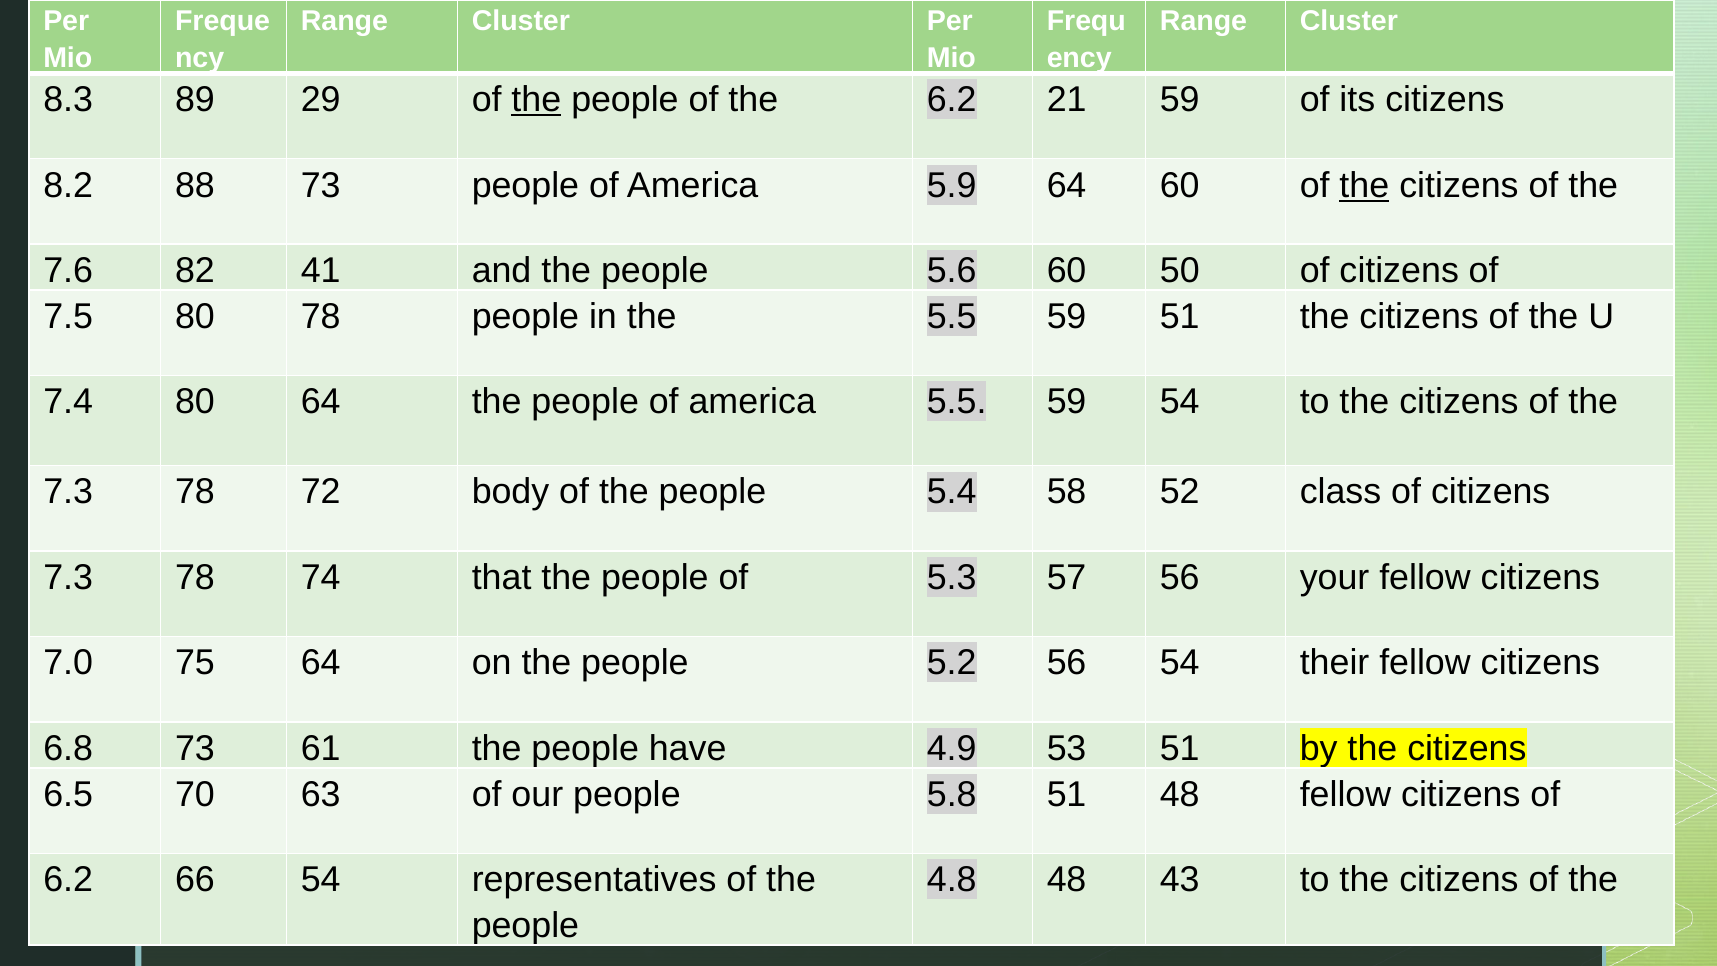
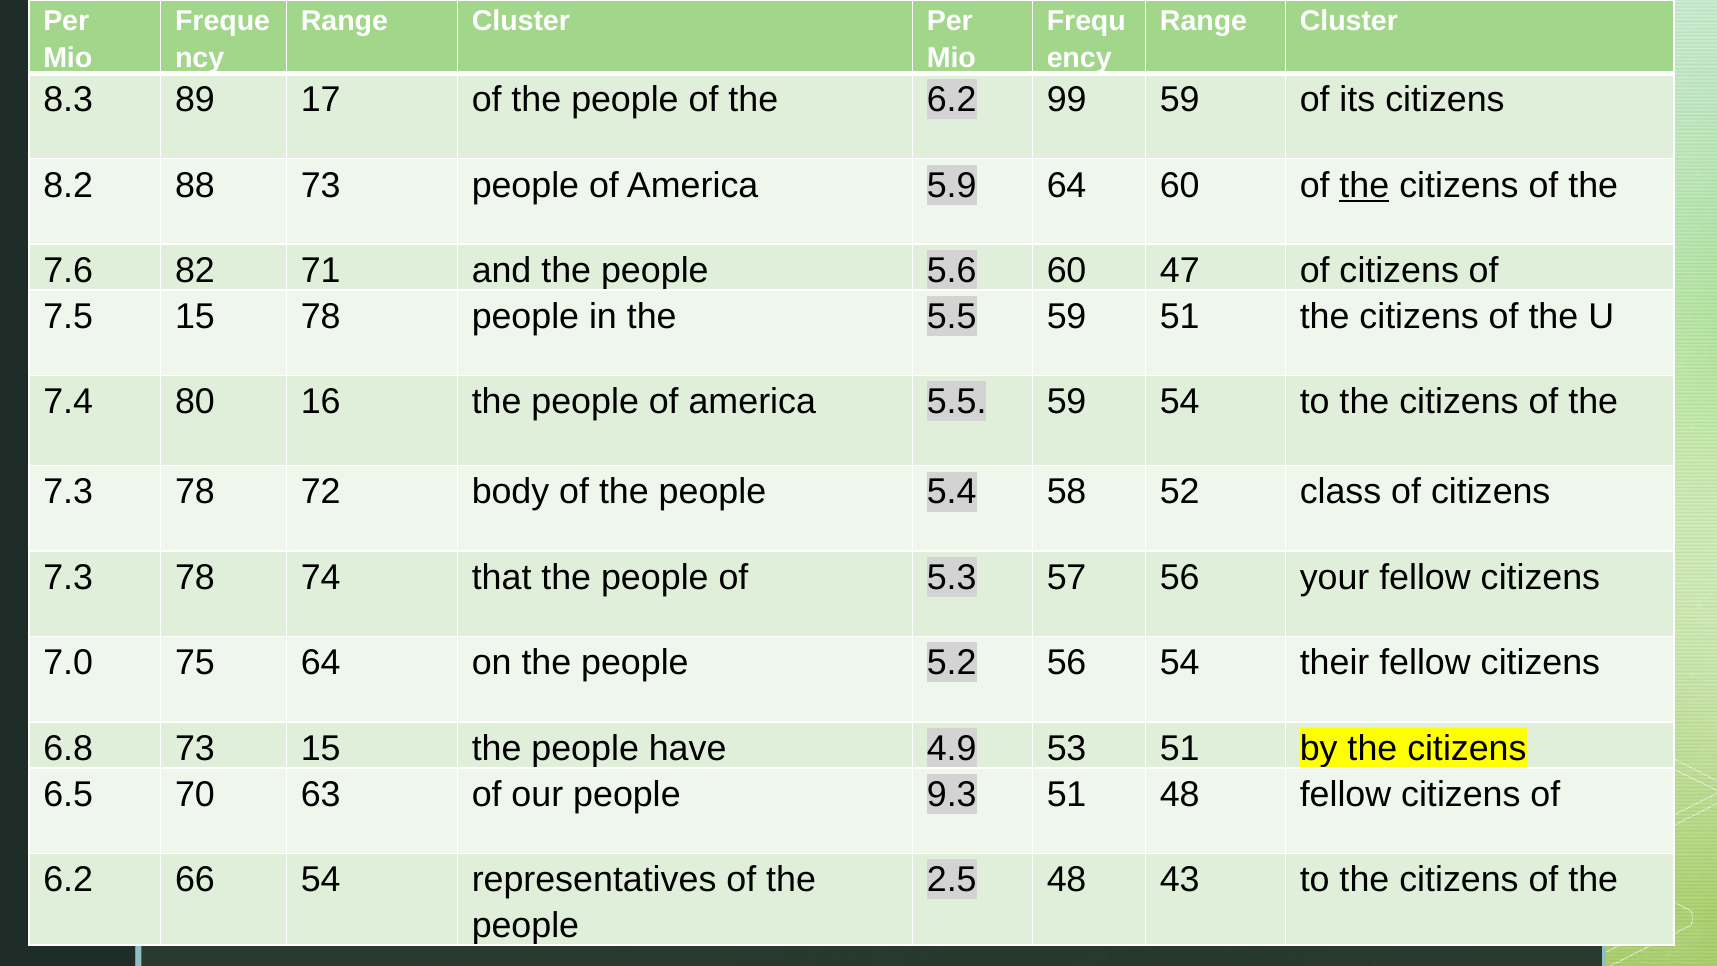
29: 29 -> 17
the at (536, 100) underline: present -> none
21: 21 -> 99
41: 41 -> 71
50: 50 -> 47
7.5 80: 80 -> 15
80 64: 64 -> 16
73 61: 61 -> 15
5.8: 5.8 -> 9.3
4.8: 4.8 -> 2.5
